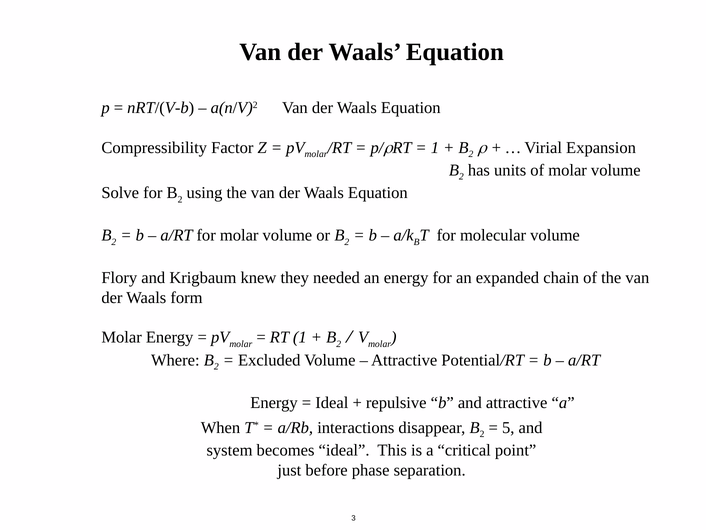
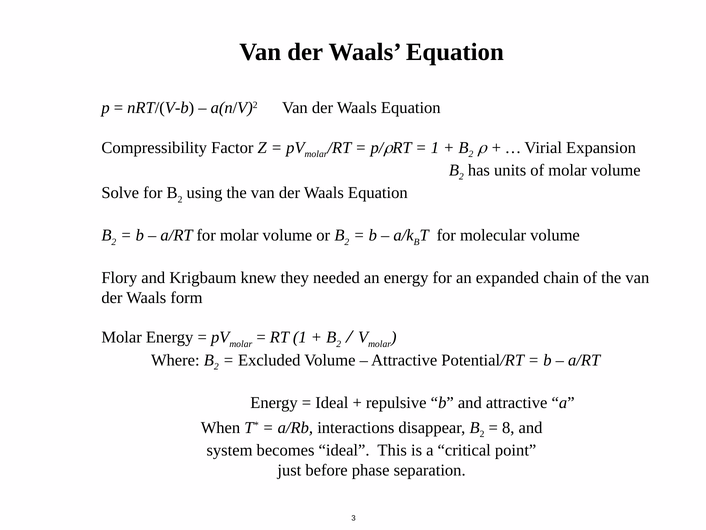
5: 5 -> 8
